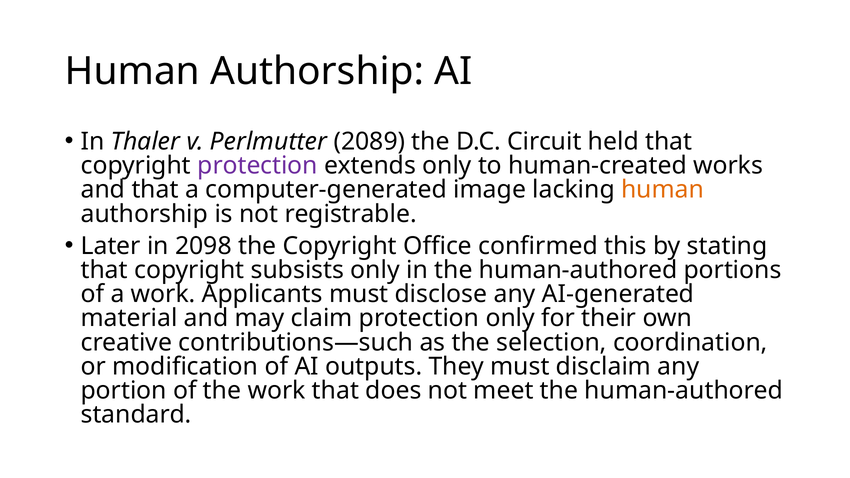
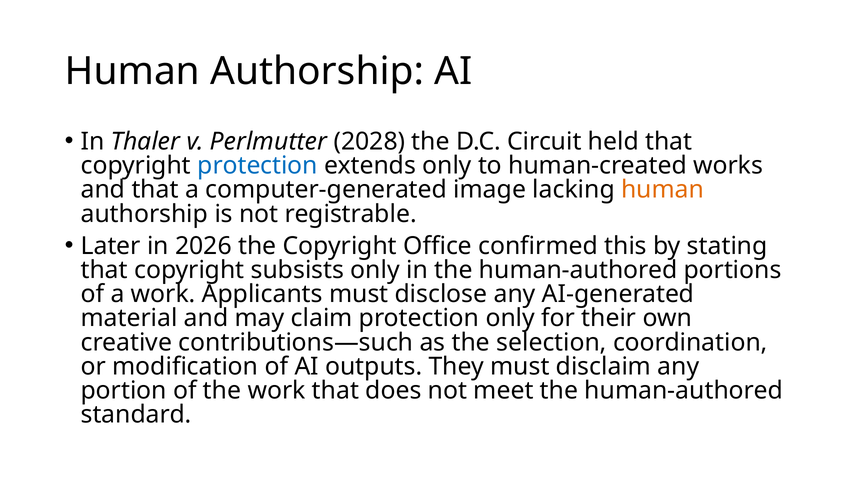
2089: 2089 -> 2028
protection at (258, 166) colour: purple -> blue
2098: 2098 -> 2026
